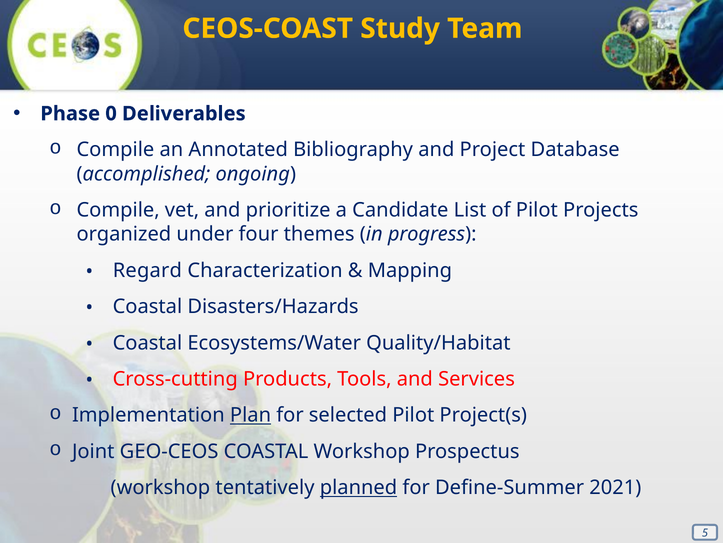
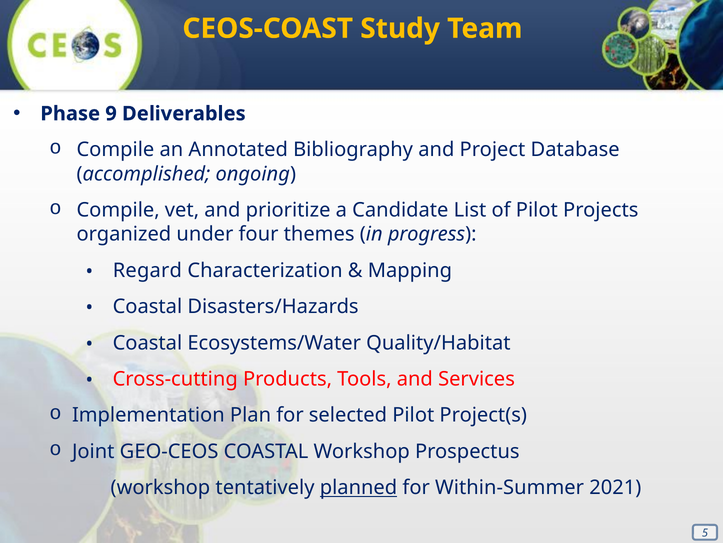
0: 0 -> 9
Plan underline: present -> none
Define-Summer: Define-Summer -> Within-Summer
